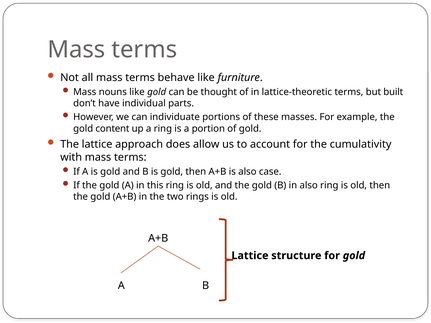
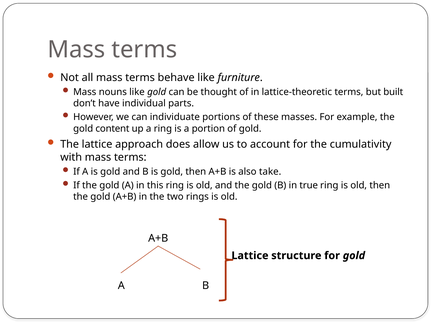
case: case -> take
in also: also -> true
